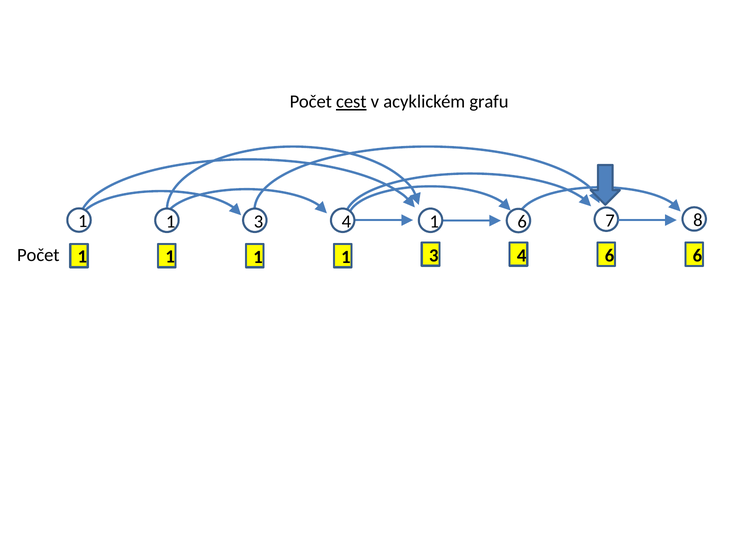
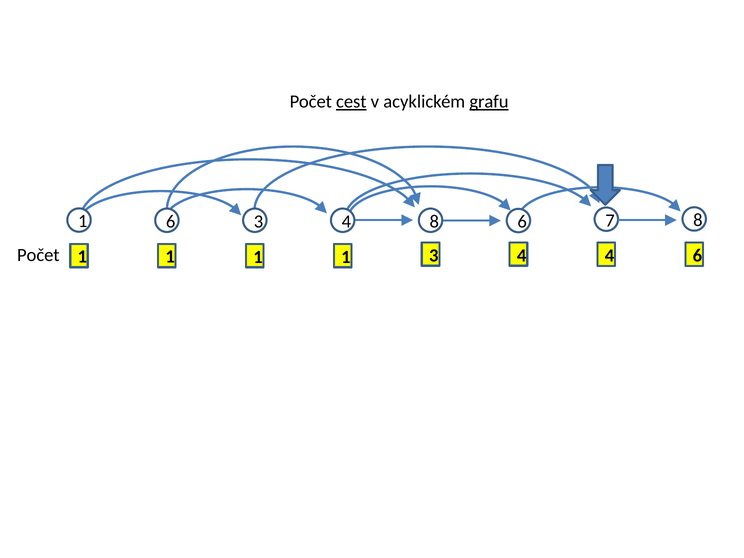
grafu underline: none -> present
1 at (171, 222): 1 -> 6
3 1: 1 -> 8
4 6: 6 -> 4
